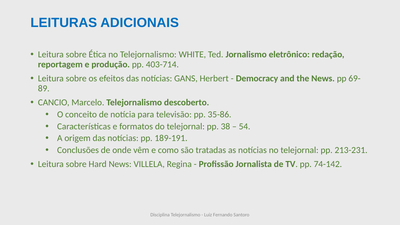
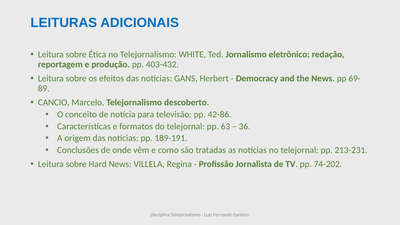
403-714: 403-714 -> 403-432
35-86: 35-86 -> 42-86
38: 38 -> 63
54: 54 -> 36
74-142: 74-142 -> 74-202
